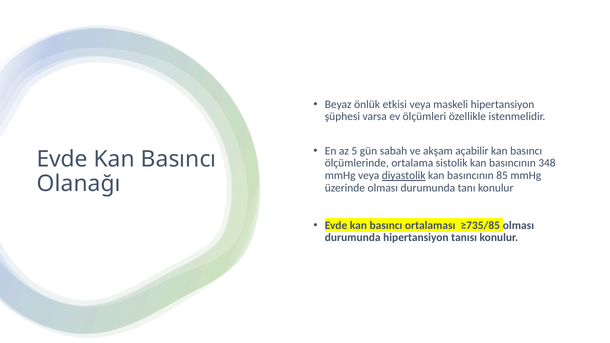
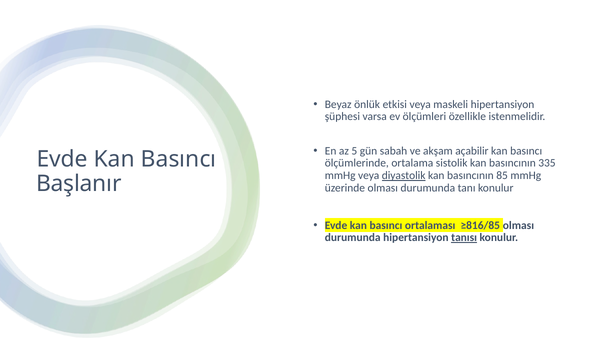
348: 348 -> 335
Olanağı: Olanağı -> Başlanır
≥735/85: ≥735/85 -> ≥816/85
tanısı underline: none -> present
